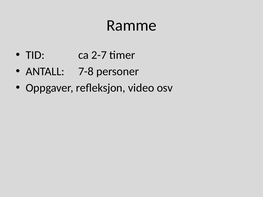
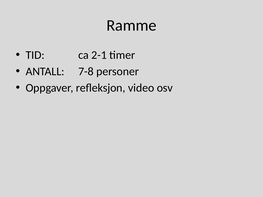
2-7: 2-7 -> 2-1
